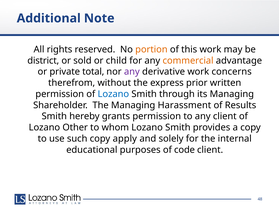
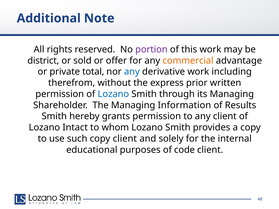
portion colour: orange -> purple
child: child -> offer
any at (132, 72) colour: purple -> blue
concerns: concerns -> including
Harassment: Harassment -> Information
Other: Other -> Intact
copy apply: apply -> client
